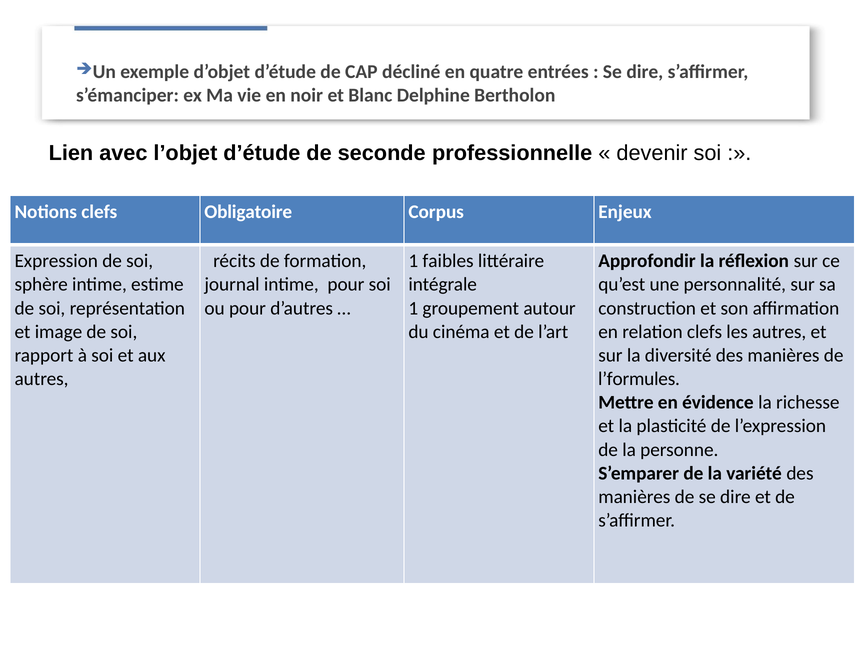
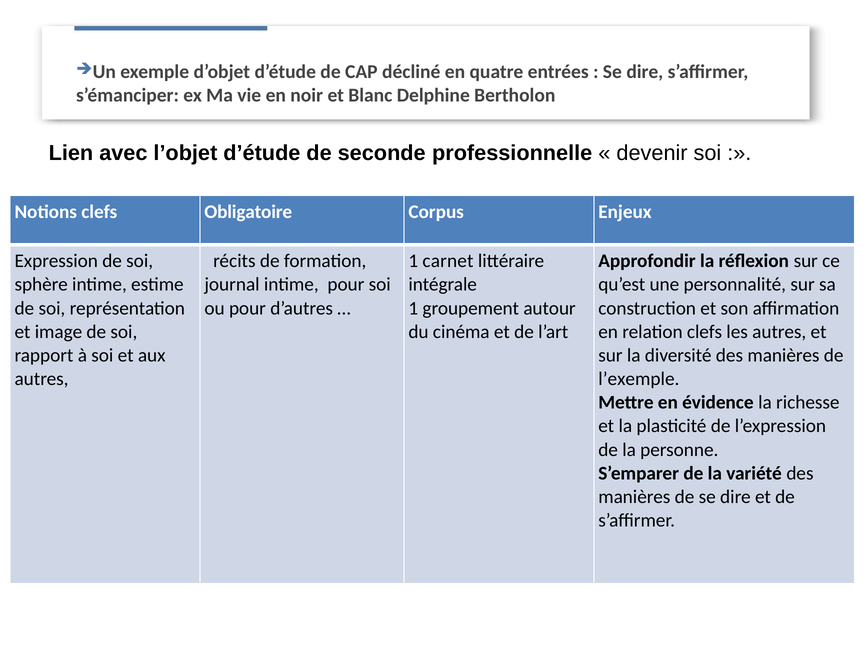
faibles: faibles -> carnet
l’formules: l’formules -> l’exemple
